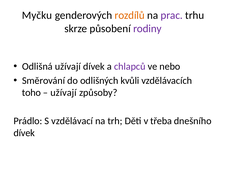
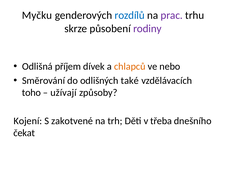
rozdílů colour: orange -> blue
Odlišná užívají: užívají -> příjem
chlapců colour: purple -> orange
kvůli: kvůli -> také
Prádlo: Prádlo -> Kojení
vzdělávací: vzdělávací -> zakotvené
dívek at (24, 133): dívek -> čekat
